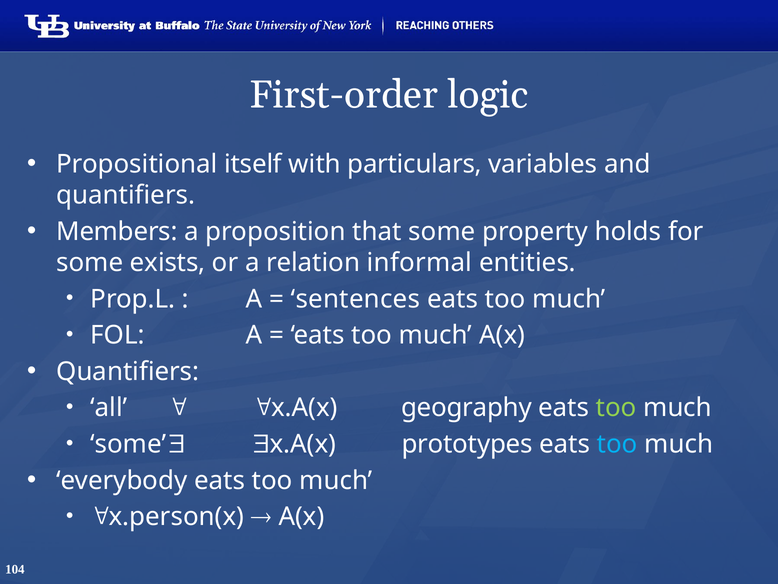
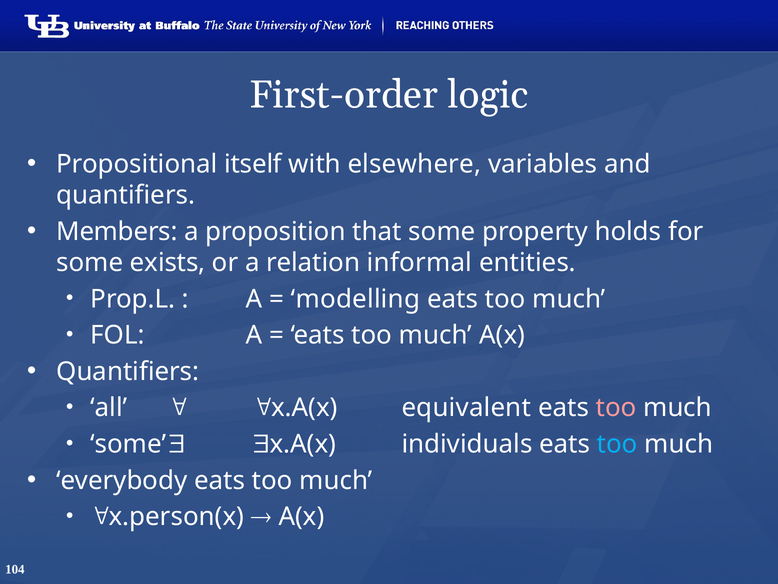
particulars: particulars -> elsewhere
sentences: sentences -> modelling
geography: geography -> equivalent
too at (616, 408) colour: light green -> pink
prototypes: prototypes -> individuals
